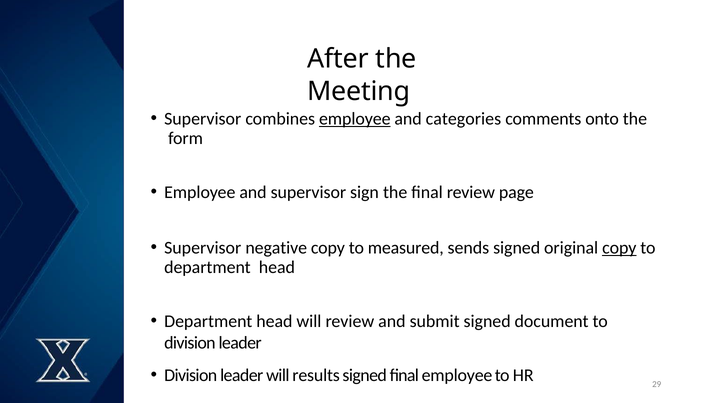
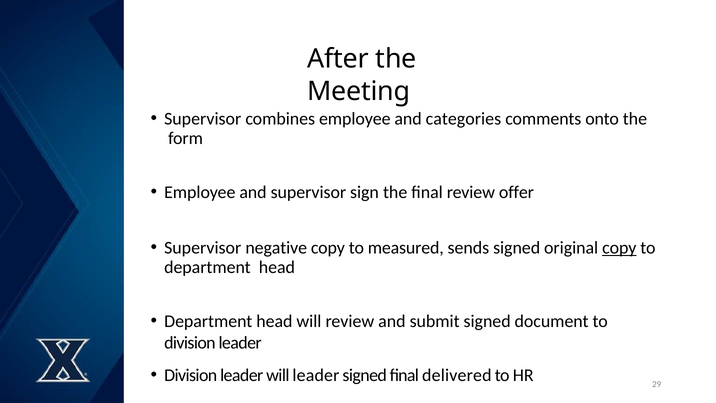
employee at (355, 119) underline: present -> none
page: page -> offer
will results: results -> leader
final employee: employee -> delivered
